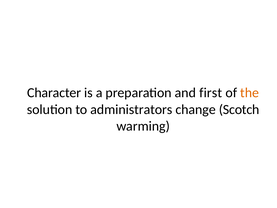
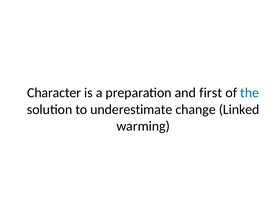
the colour: orange -> blue
administrators: administrators -> underestimate
Scotch: Scotch -> Linked
